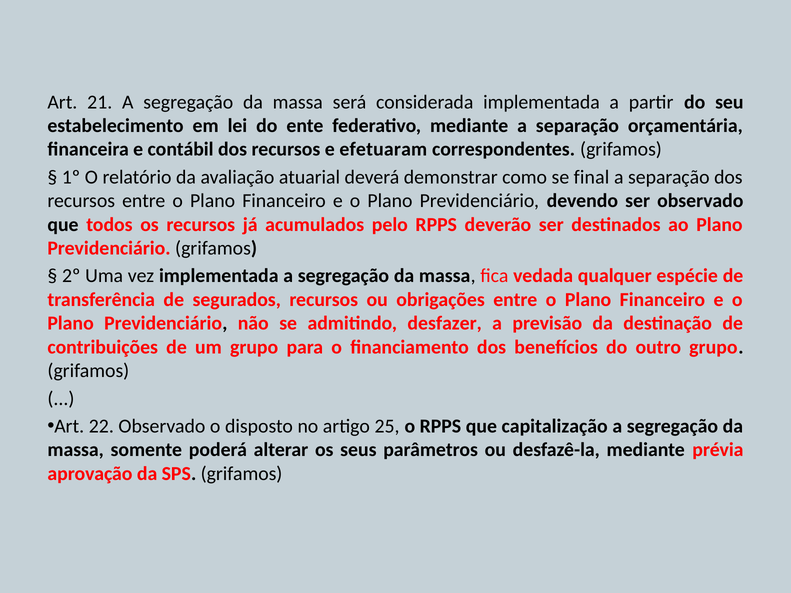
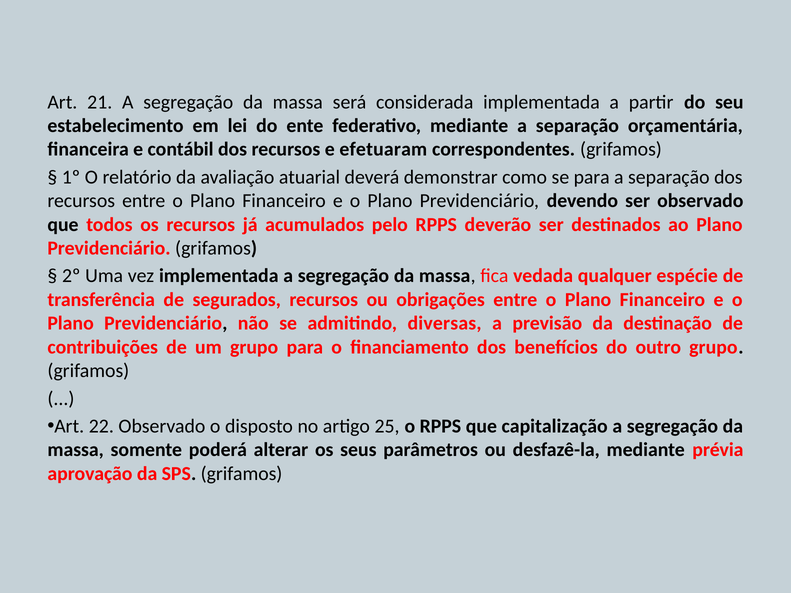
se final: final -> para
desfazer: desfazer -> diversas
